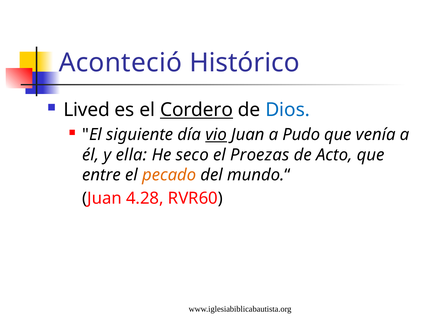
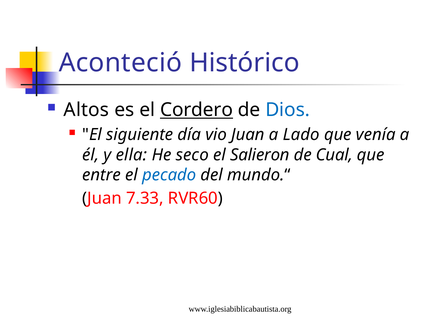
Lived: Lived -> Altos
vio underline: present -> none
Pudo: Pudo -> Lado
Proezas: Proezas -> Salieron
Acto: Acto -> Cual
pecado colour: orange -> blue
4.28: 4.28 -> 7.33
